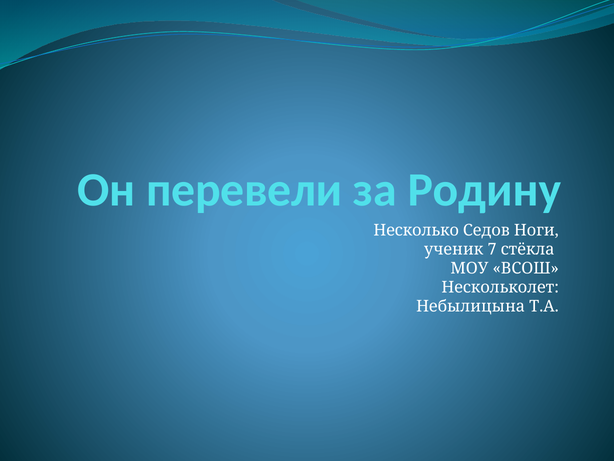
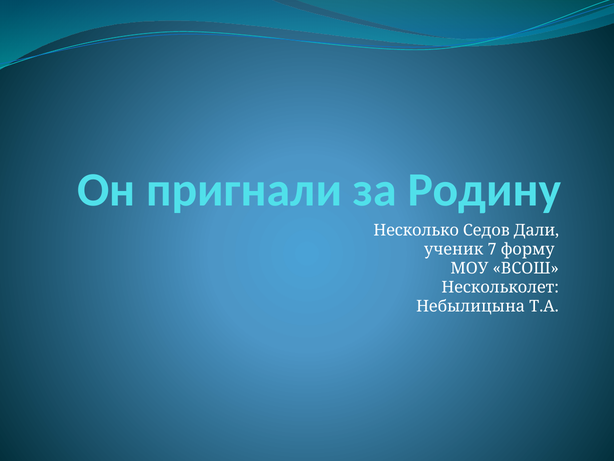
перевели: перевели -> пригнали
Ноги: Ноги -> Дали
стёкла: стёкла -> форму
